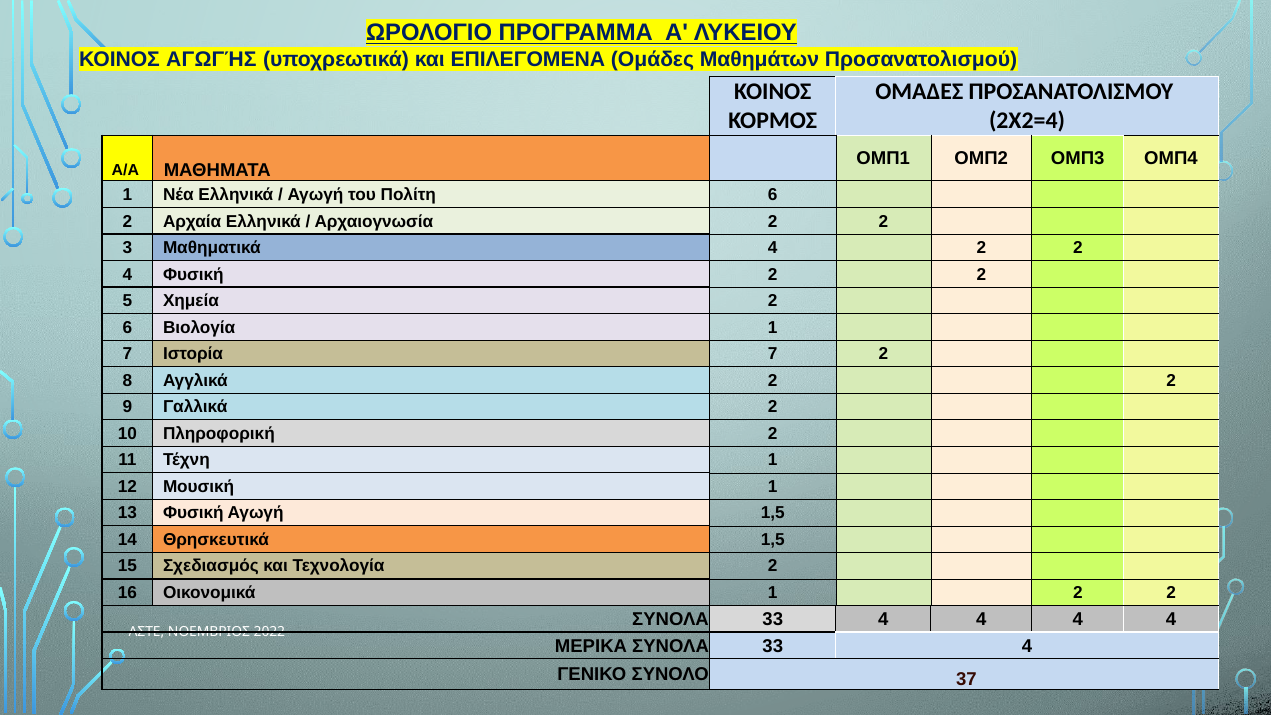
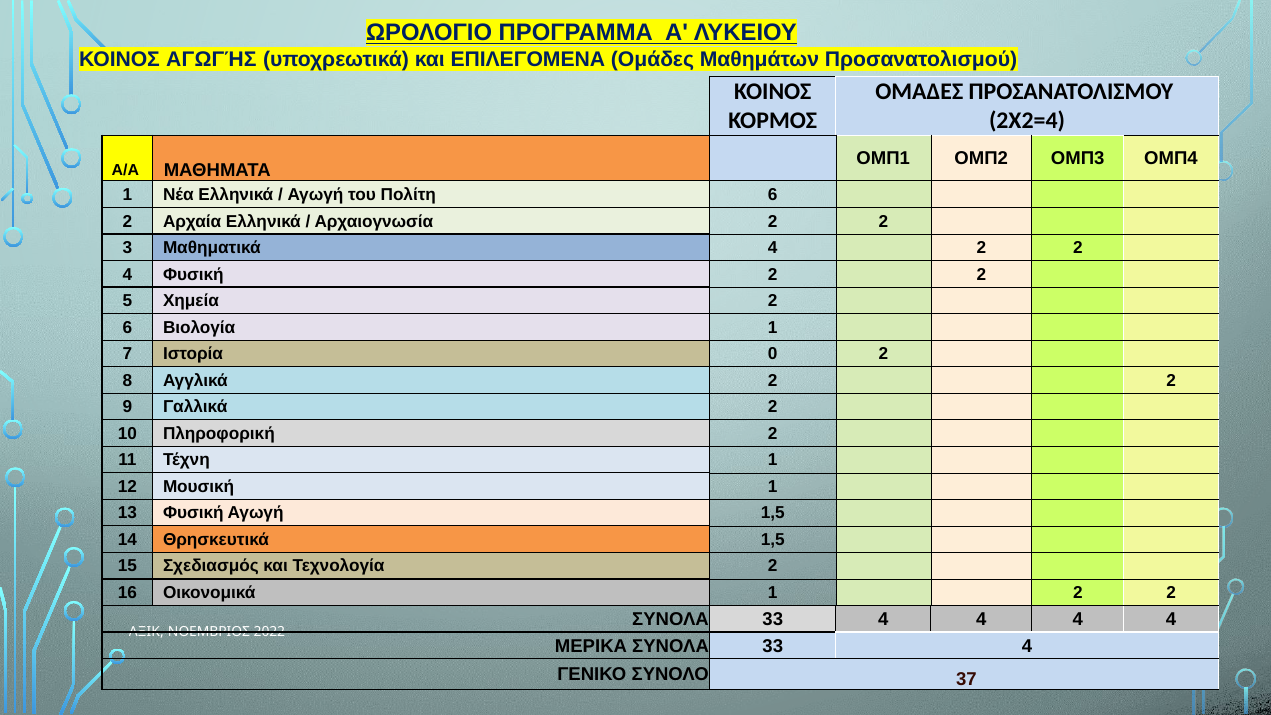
Ιστορία 7: 7 -> 0
ΑΣΤΕ: ΑΣΤΕ -> ΑΞΙΚ
